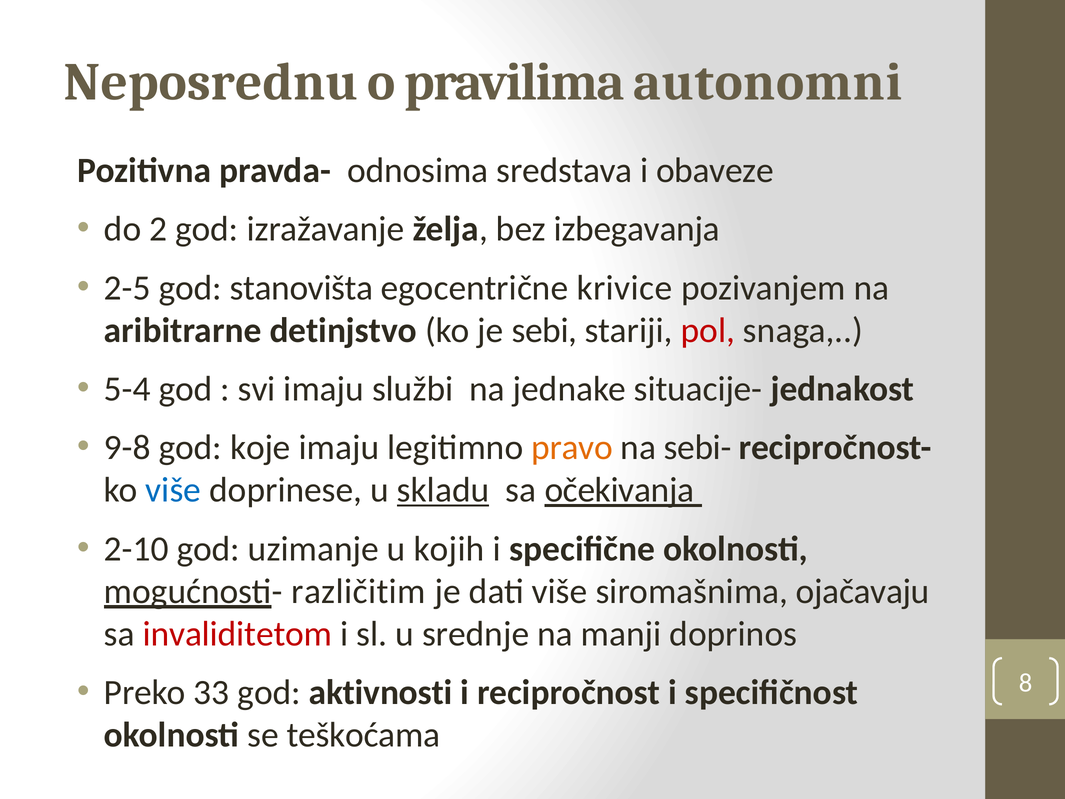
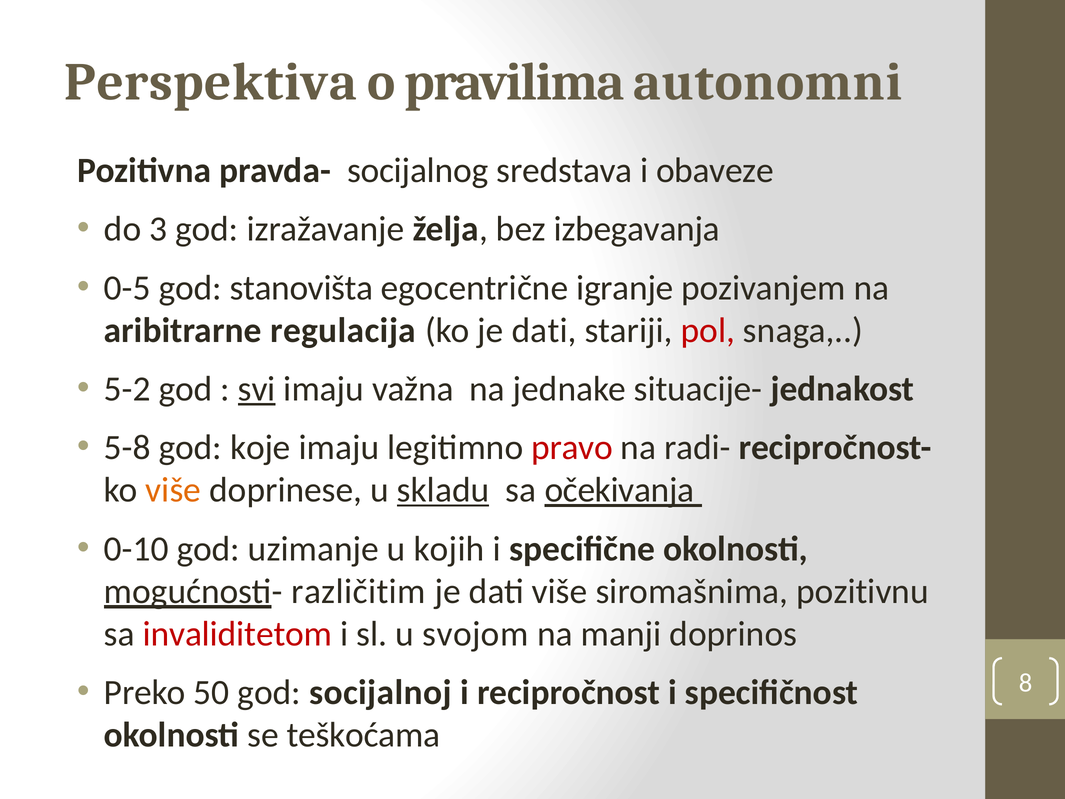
Neposrednu: Neposrednu -> Perspektiva
odnosima: odnosima -> socijalnog
2: 2 -> 3
2-5: 2-5 -> 0-5
krivice: krivice -> igranje
detinjstvo: detinjstvo -> regulacija
ko je sebi: sebi -> dati
5-4: 5-4 -> 5-2
svi underline: none -> present
službi: službi -> važna
9-8: 9-8 -> 5-8
pravo colour: orange -> red
sebi-: sebi- -> radi-
više at (173, 490) colour: blue -> orange
2-10: 2-10 -> 0-10
ojačavaju: ojačavaju -> pozitivnu
srednje: srednje -> svojom
33: 33 -> 50
aktivnosti: aktivnosti -> socijalnoj
